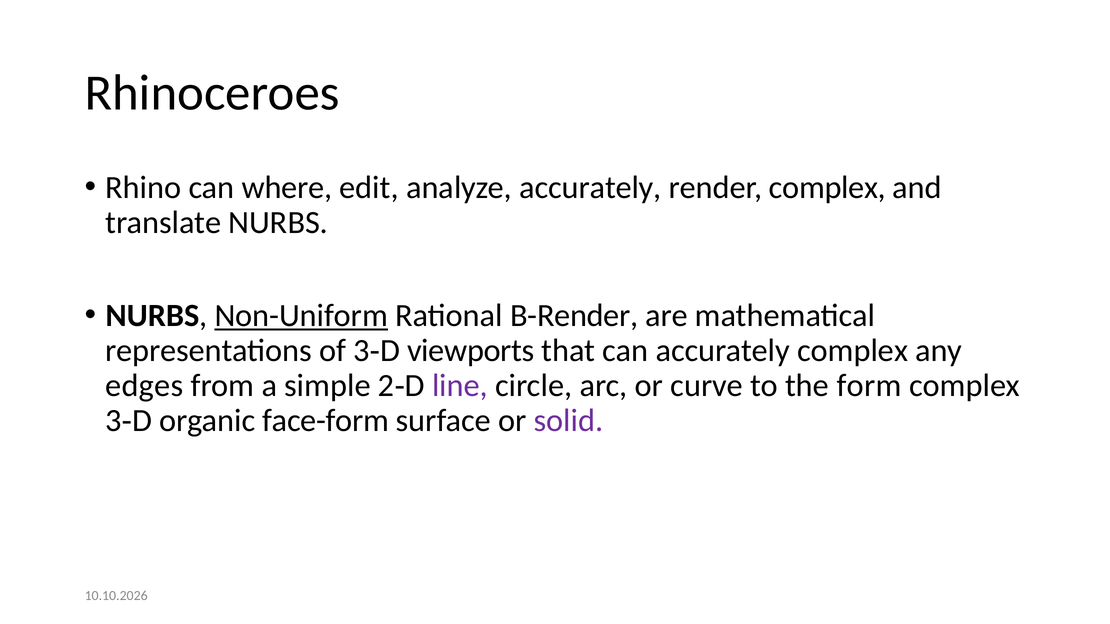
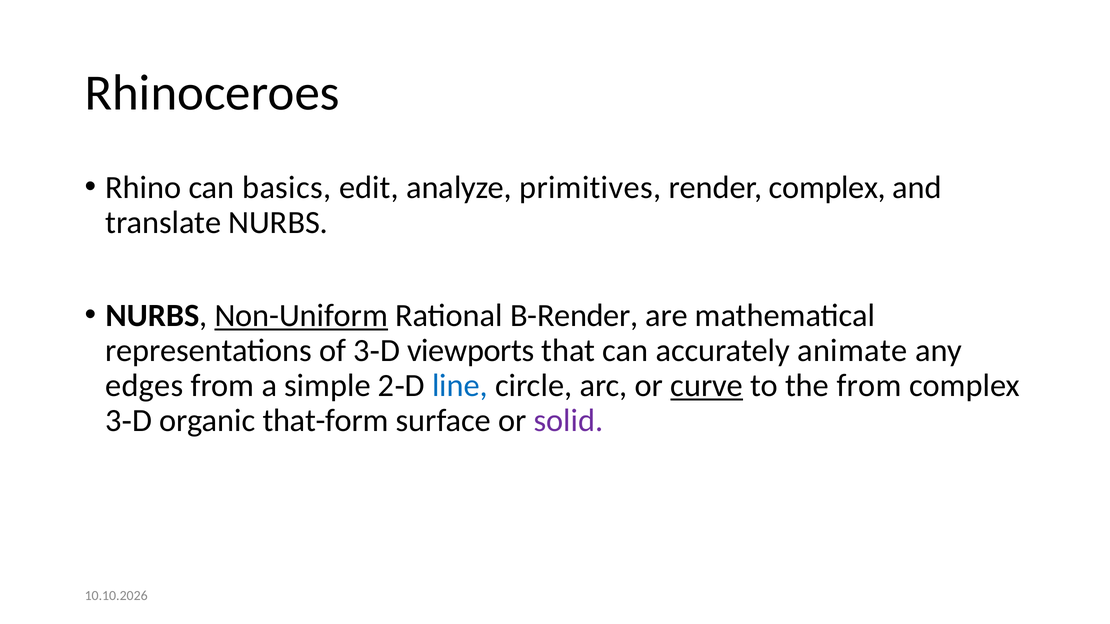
where: where -> basics
analyze accurately: accurately -> primitives
accurately complex: complex -> animate
line colour: purple -> blue
curve underline: none -> present
the form: form -> from
face-form: face-form -> that-form
